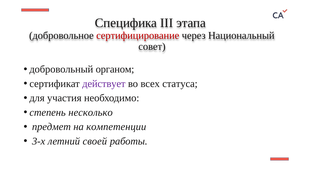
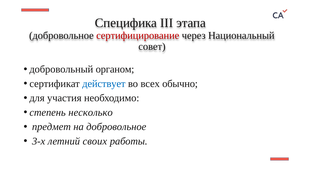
действует colour: purple -> blue
статуса: статуса -> обычно
на компетенции: компетенции -> добровольное
своей: своей -> своих
